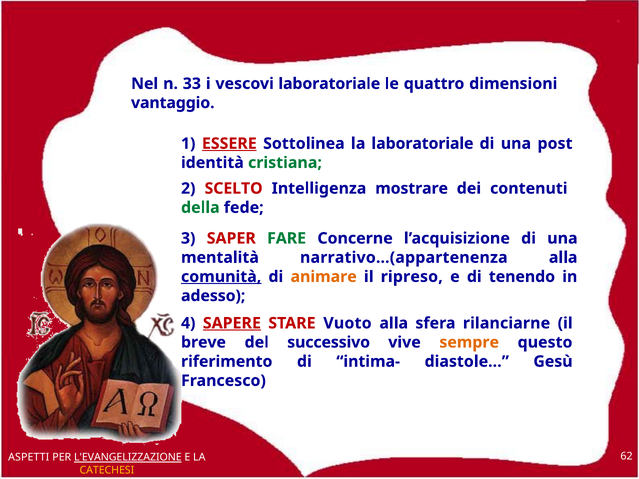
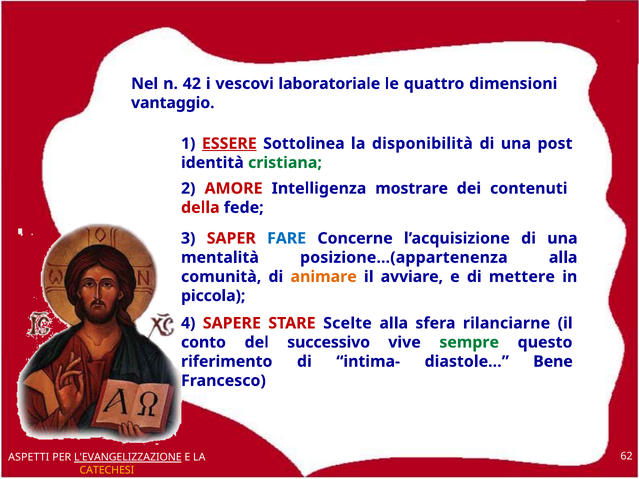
33: 33 -> 42
la laboratoriale: laboratoriale -> disponibilità
SCELTO: SCELTO -> AMORE
della colour: green -> red
FARE colour: green -> blue
narrativo…(appartenenza: narrativo…(appartenenza -> posizione…(appartenenza
comunità underline: present -> none
ripreso: ripreso -> avviare
tenendo: tenendo -> mettere
adesso: adesso -> piccola
SAPERE underline: present -> none
Vuoto: Vuoto -> Scelte
breve: breve -> conto
sempre colour: orange -> green
Gesù: Gesù -> Bene
